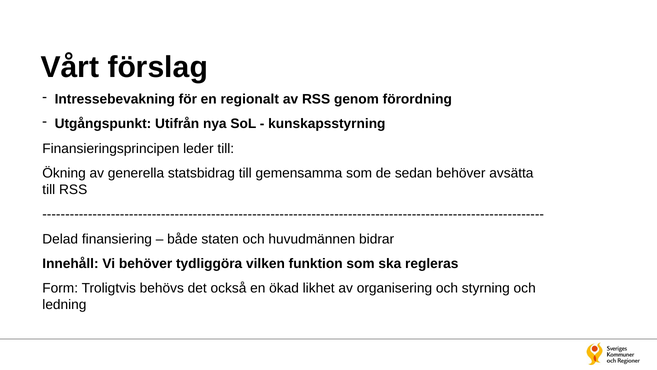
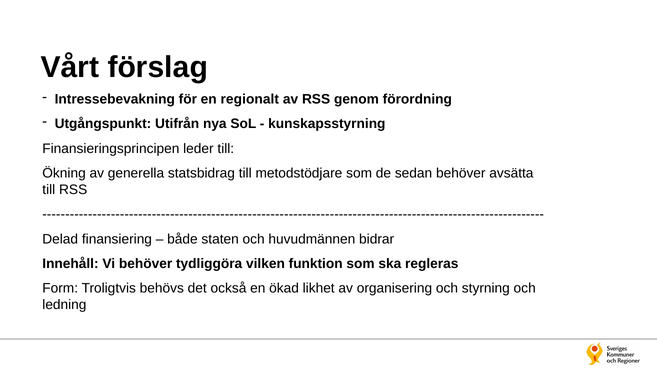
gemensamma: gemensamma -> metodstödjare
